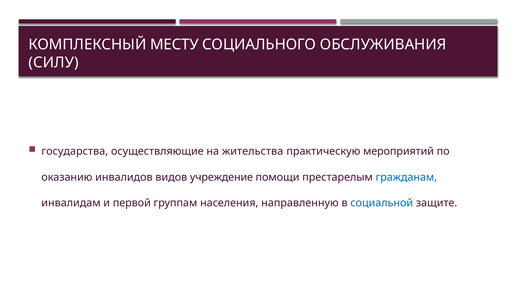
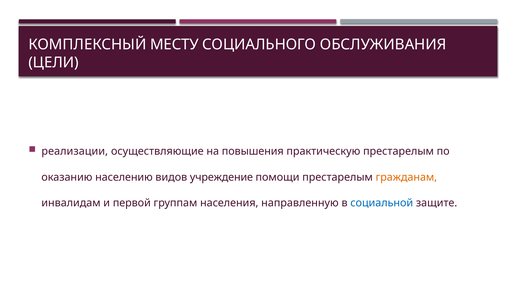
СИЛУ: СИЛУ -> ЦЕЛИ
государства: государства -> реализации
жительства: жительства -> повышения
практическую мероприятий: мероприятий -> престарелым
инвалидов: инвалидов -> населению
гражданам colour: blue -> orange
